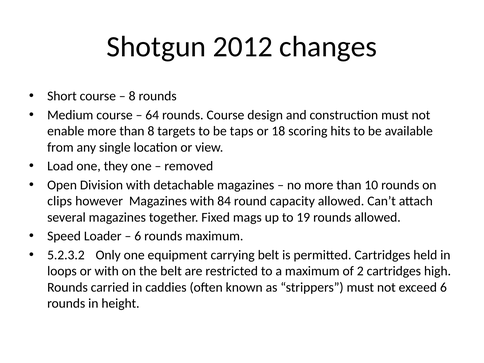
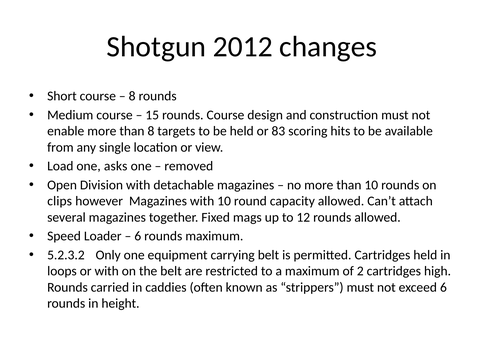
64: 64 -> 15
be taps: taps -> held
18: 18 -> 83
they: they -> asks
with 84: 84 -> 10
19: 19 -> 12
